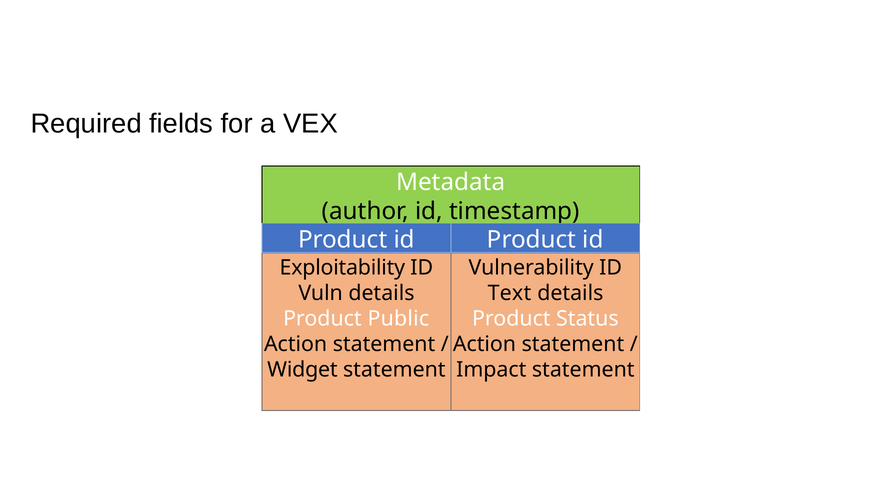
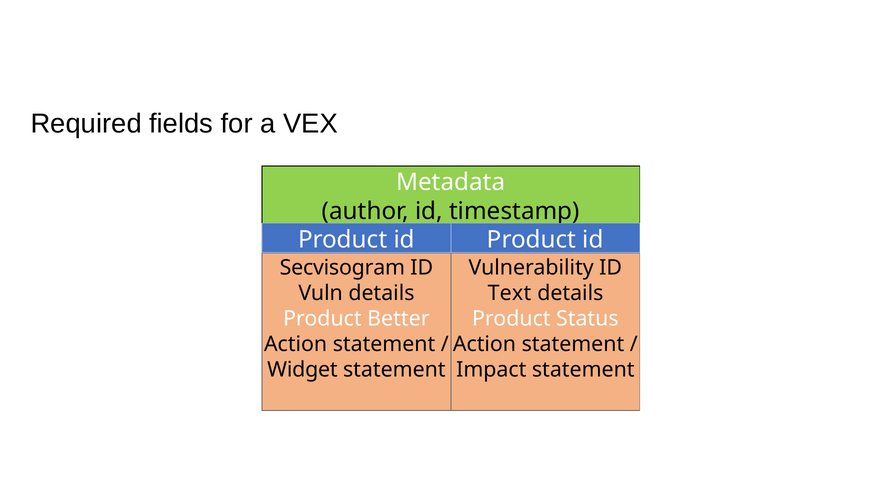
Exploitability: Exploitability -> Secvisogram
Public: Public -> Better
